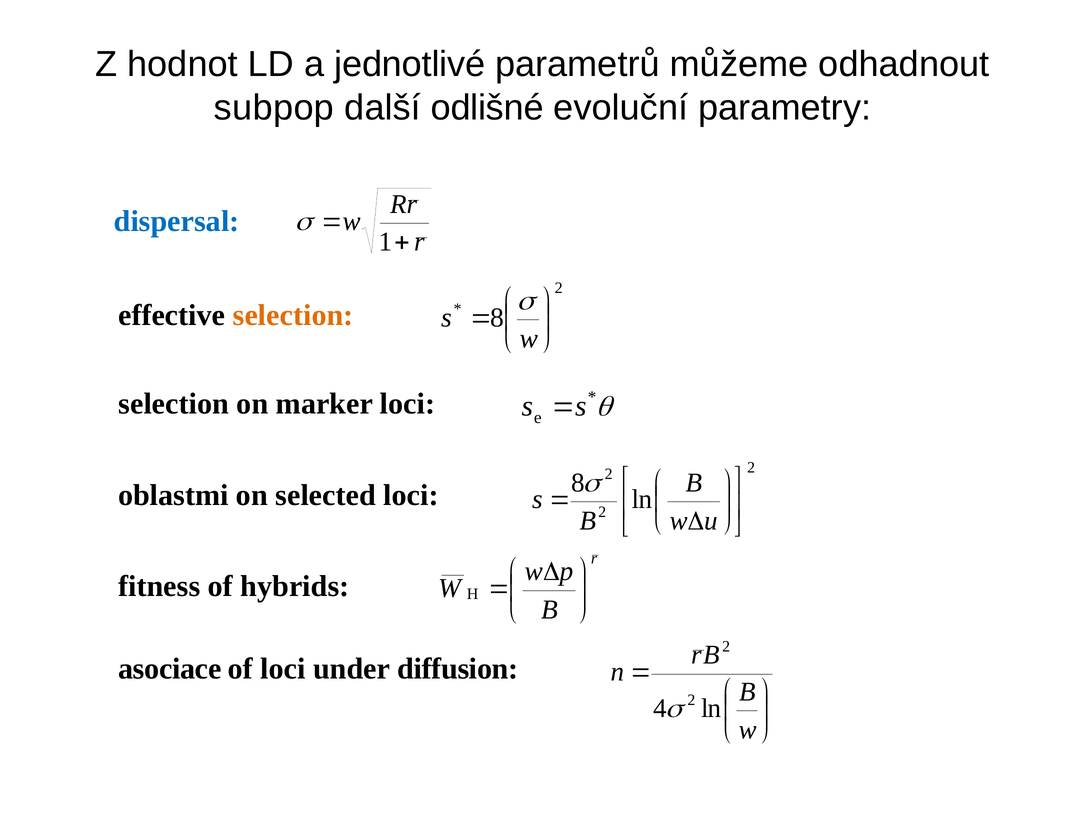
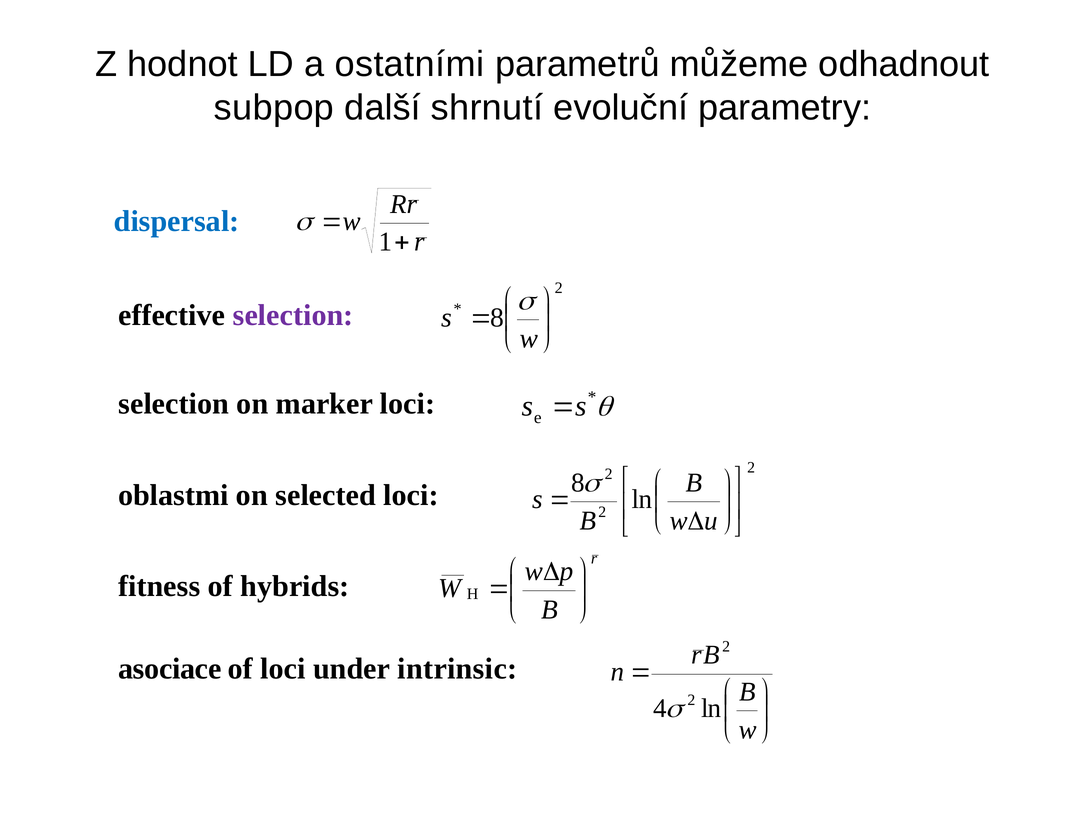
jednotlivé: jednotlivé -> ostatními
odlišné: odlišné -> shrnutí
selection at (293, 315) colour: orange -> purple
diffusion: diffusion -> intrinsic
